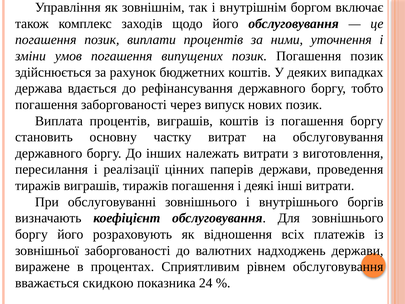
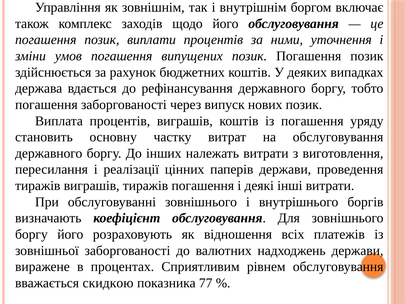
погашення боргу: боргу -> уряду
24: 24 -> 77
